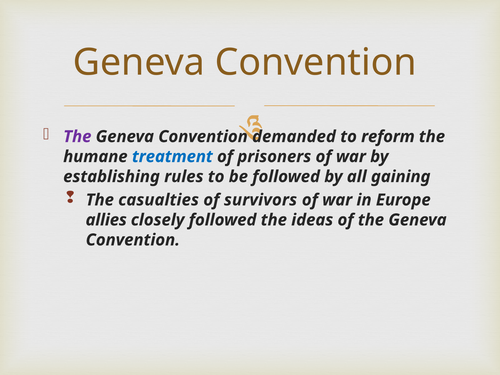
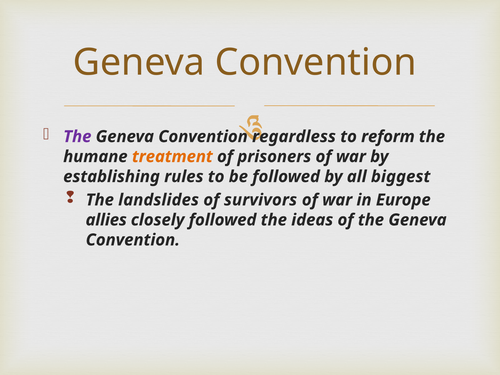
demanded: demanded -> regardless
treatment colour: blue -> orange
gaining: gaining -> biggest
casualties: casualties -> landslides
